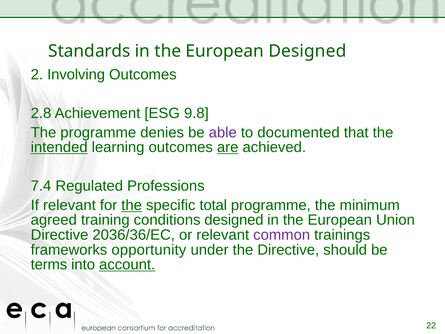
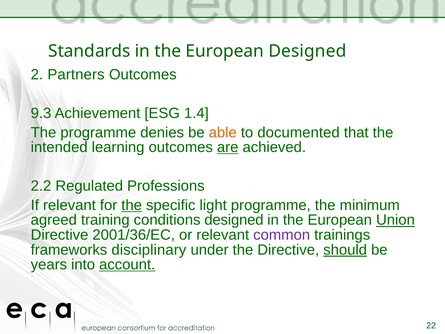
Involving: Involving -> Partners
2.8: 2.8 -> 9.3
9.8: 9.8 -> 1.4
able colour: purple -> orange
intended underline: present -> none
7.4: 7.4 -> 2.2
total: total -> light
Union underline: none -> present
2036/36/EC: 2036/36/EC -> 2001/36/EC
opportunity: opportunity -> disciplinary
should underline: none -> present
terms: terms -> years
